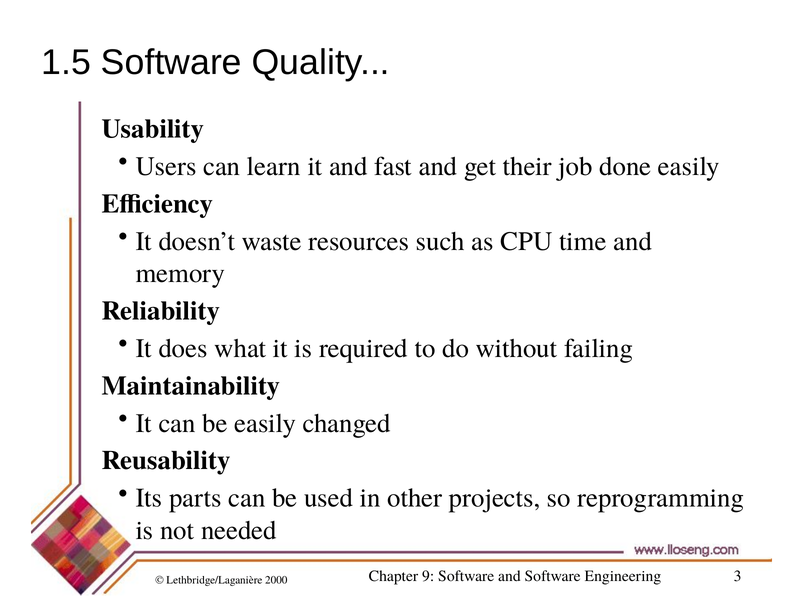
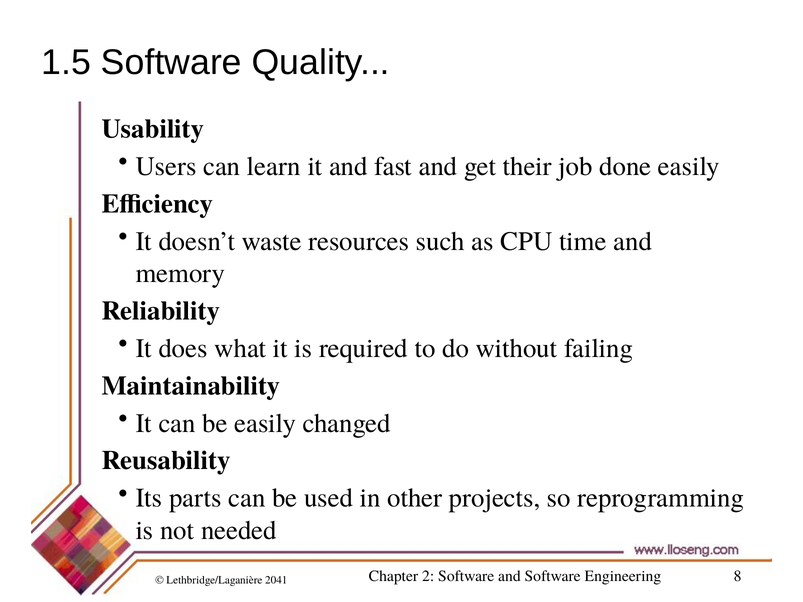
9: 9 -> 2
3: 3 -> 8
2000: 2000 -> 2041
